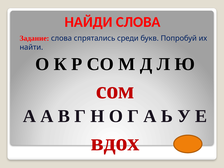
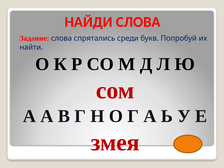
вдох: вдох -> змея
